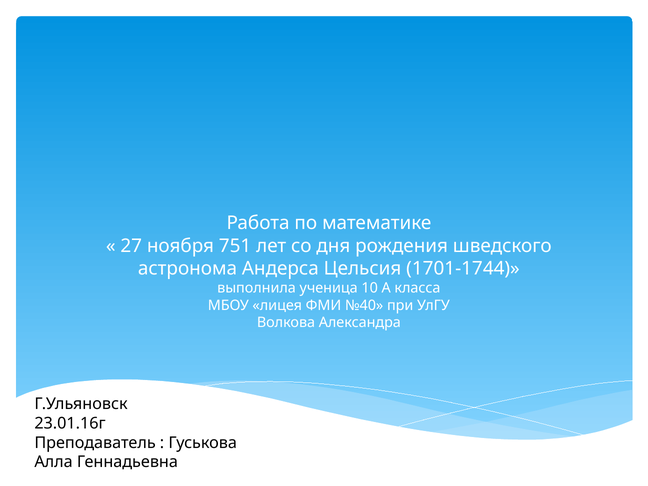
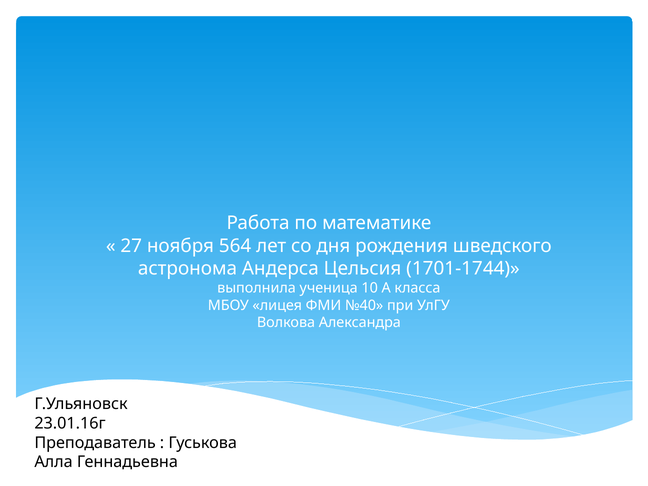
751: 751 -> 564
